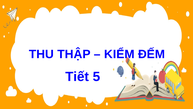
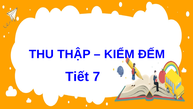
5: 5 -> 7
